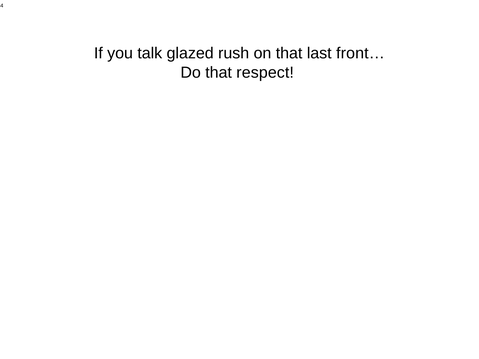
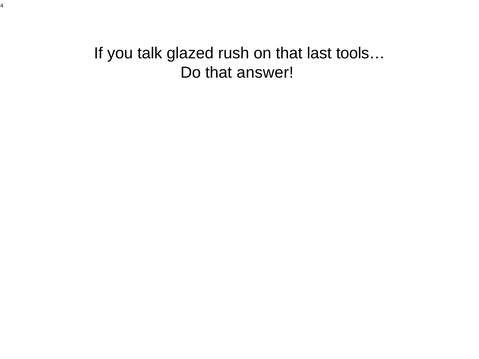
front…: front… -> tools…
respect: respect -> answer
